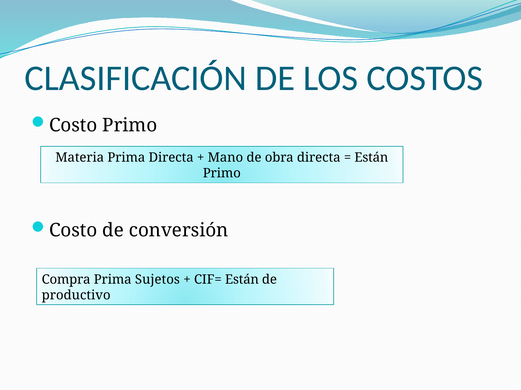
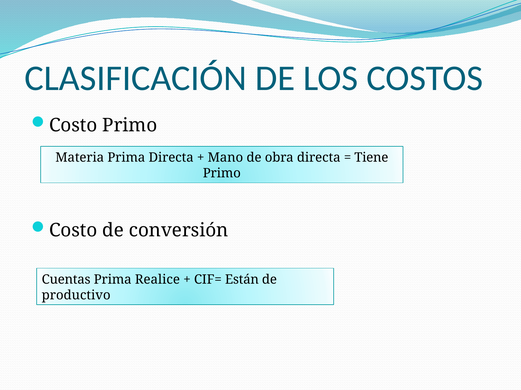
Están at (371, 158): Están -> Tiene
Compra: Compra -> Cuentas
Sujetos: Sujetos -> Realice
